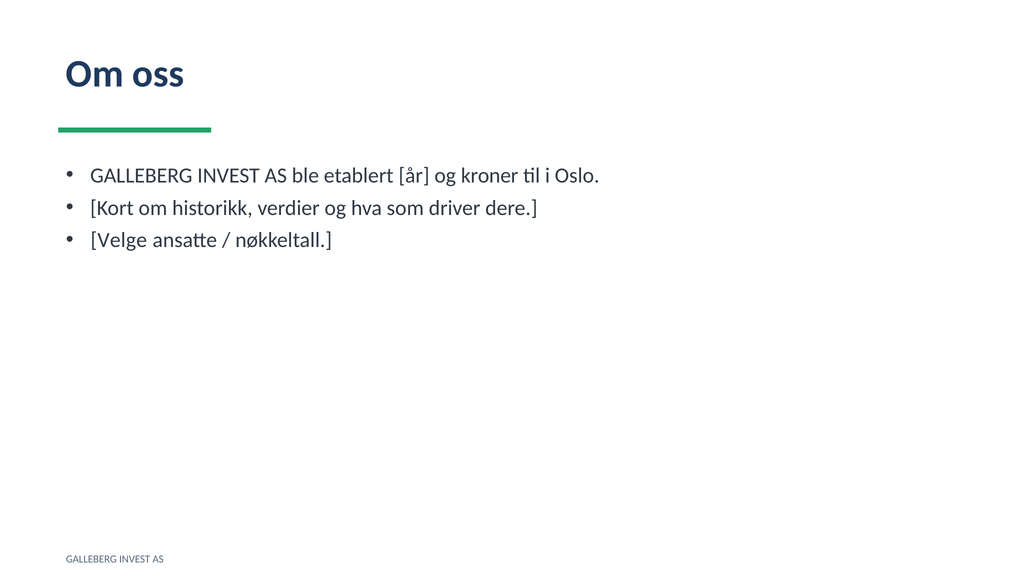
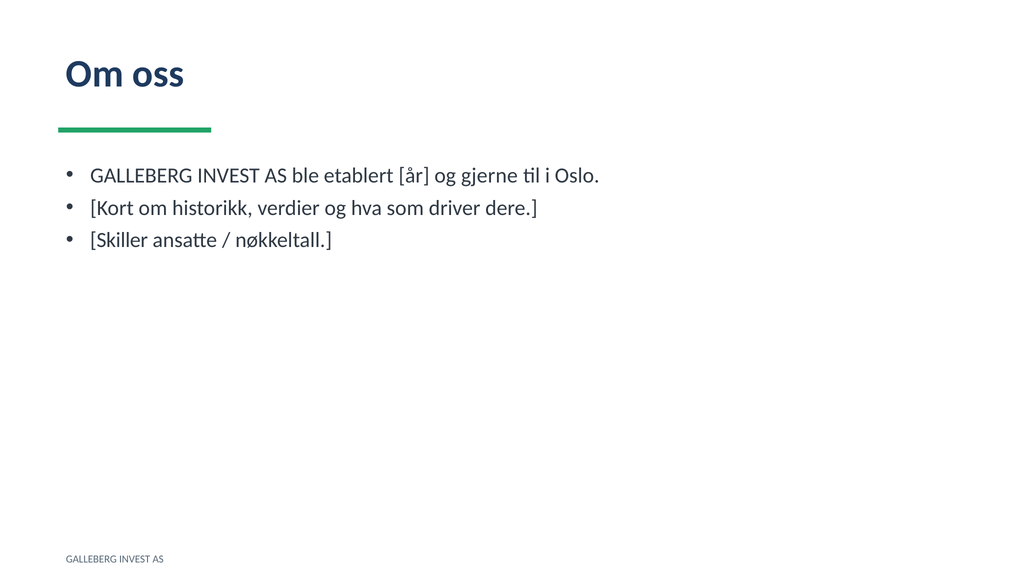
kroner: kroner -> gjerne
Velge: Velge -> Skiller
